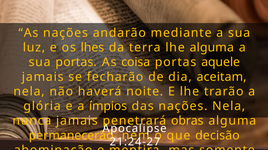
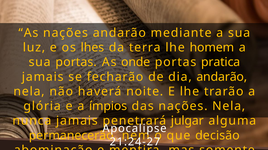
lhe alguma: alguma -> homem
coisa: coisa -> onde
aquele: aquele -> pratica
dia aceitam: aceitam -> andarão
obras: obras -> julgar
